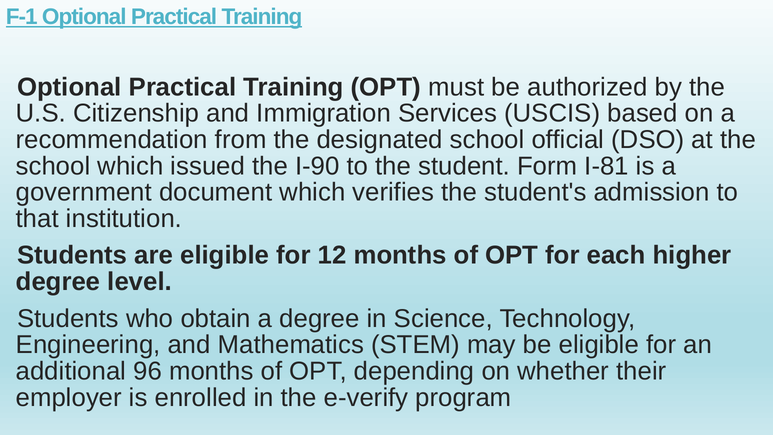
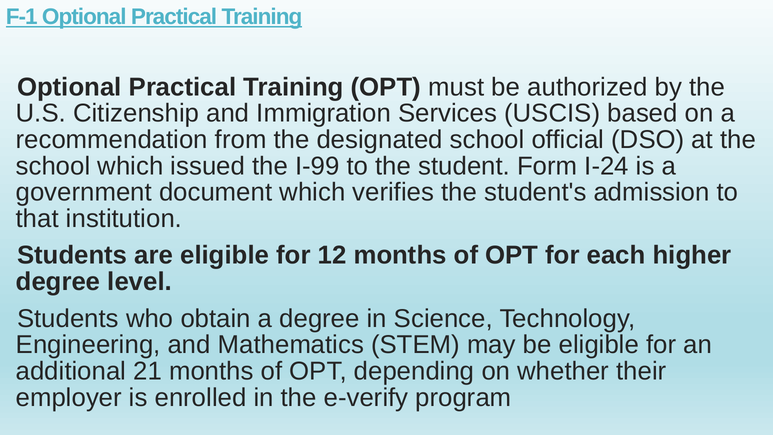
I‐90: I‐90 -> I‐99
I‐81: I‐81 -> I‐24
96: 96 -> 21
